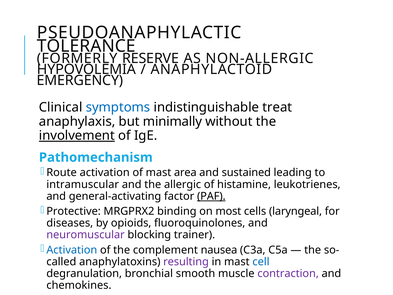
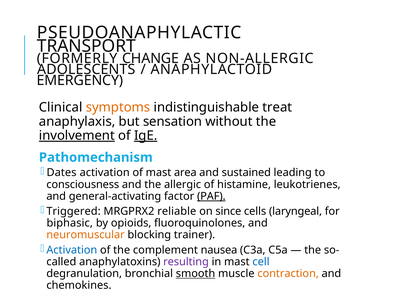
TOLERANCE: TOLERANCE -> TRANSPORT
RESERVE: RESERVE -> CHANGE
HYPOVOLEMIA: HYPOVOLEMIA -> ADOLESCENTS
symptoms colour: blue -> orange
minimally: minimally -> sensation
IgE underline: none -> present
Route: Route -> Dates
intramuscular: intramuscular -> consciousness
Protective: Protective -> Triggered
binding: binding -> reliable
most: most -> since
diseases: diseases -> biphasic
neuromuscular colour: purple -> orange
smooth underline: none -> present
contraction colour: purple -> orange
